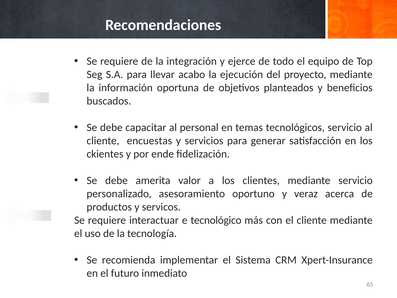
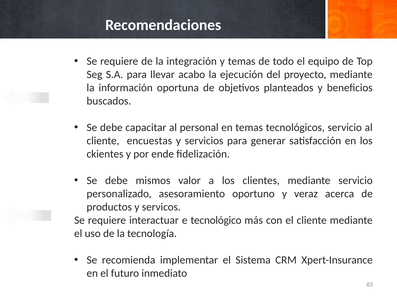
y ejerce: ejerce -> temas
amerita: amerita -> mismos
